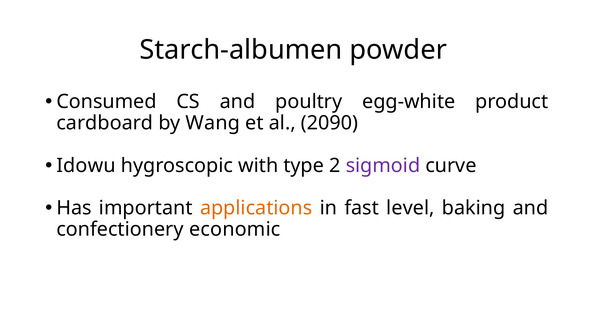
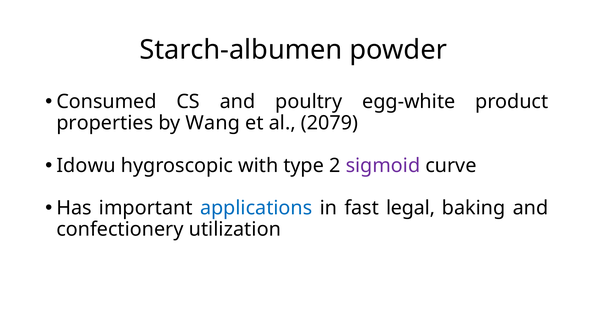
cardboard: cardboard -> properties
2090: 2090 -> 2079
applications colour: orange -> blue
level: level -> legal
economic: economic -> utilization
